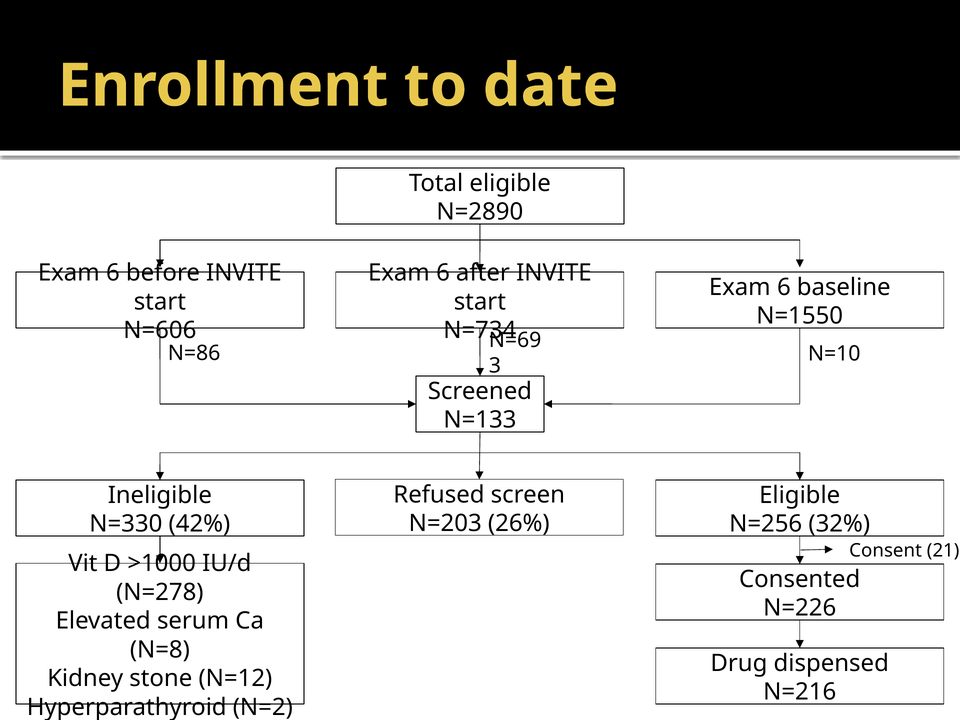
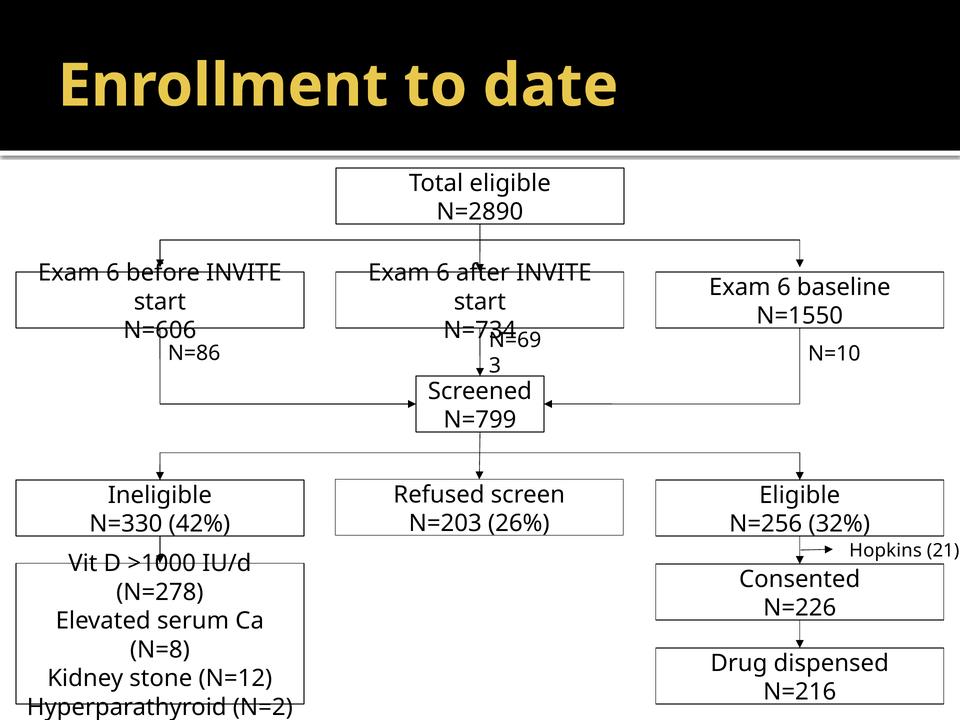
N=133: N=133 -> N=799
Consent: Consent -> Hopkins
